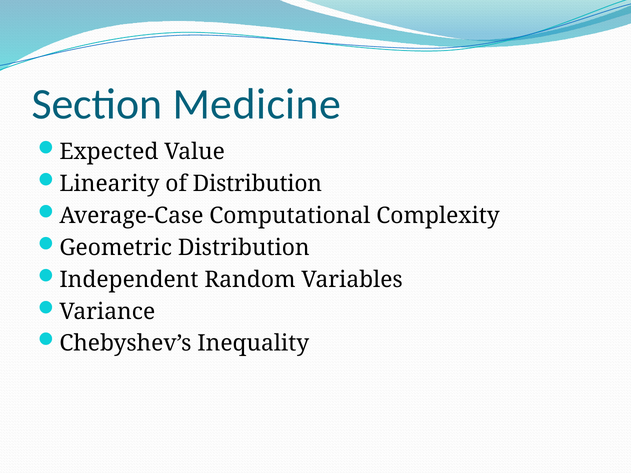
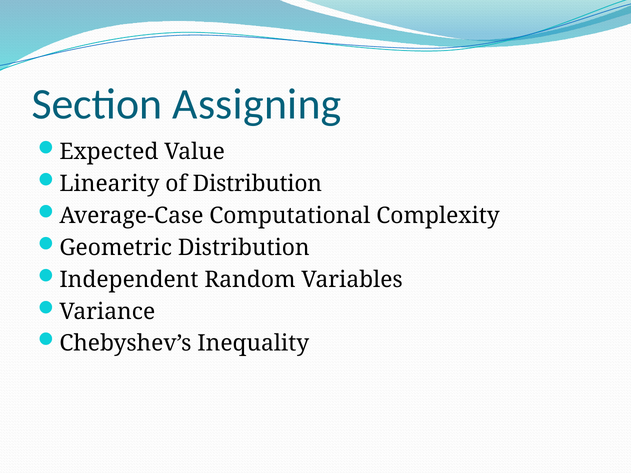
Medicine: Medicine -> Assigning
